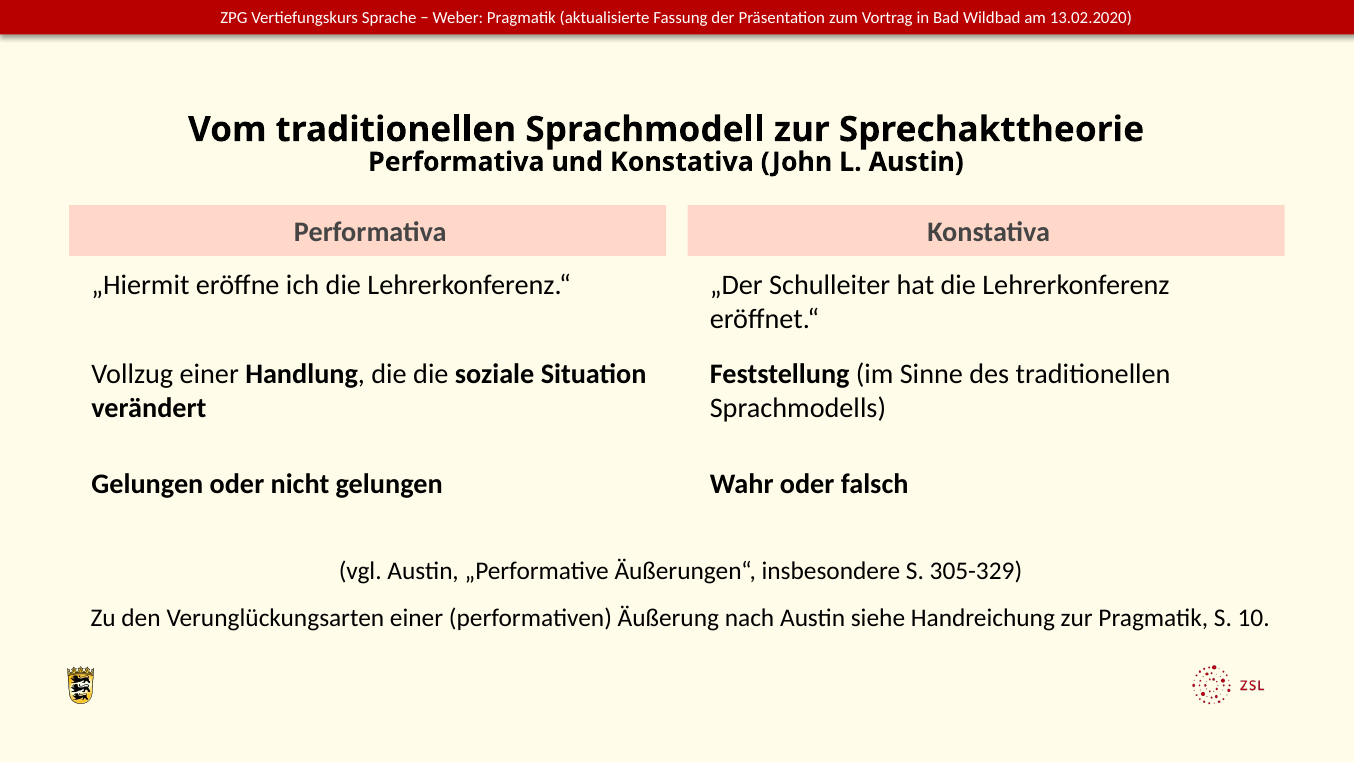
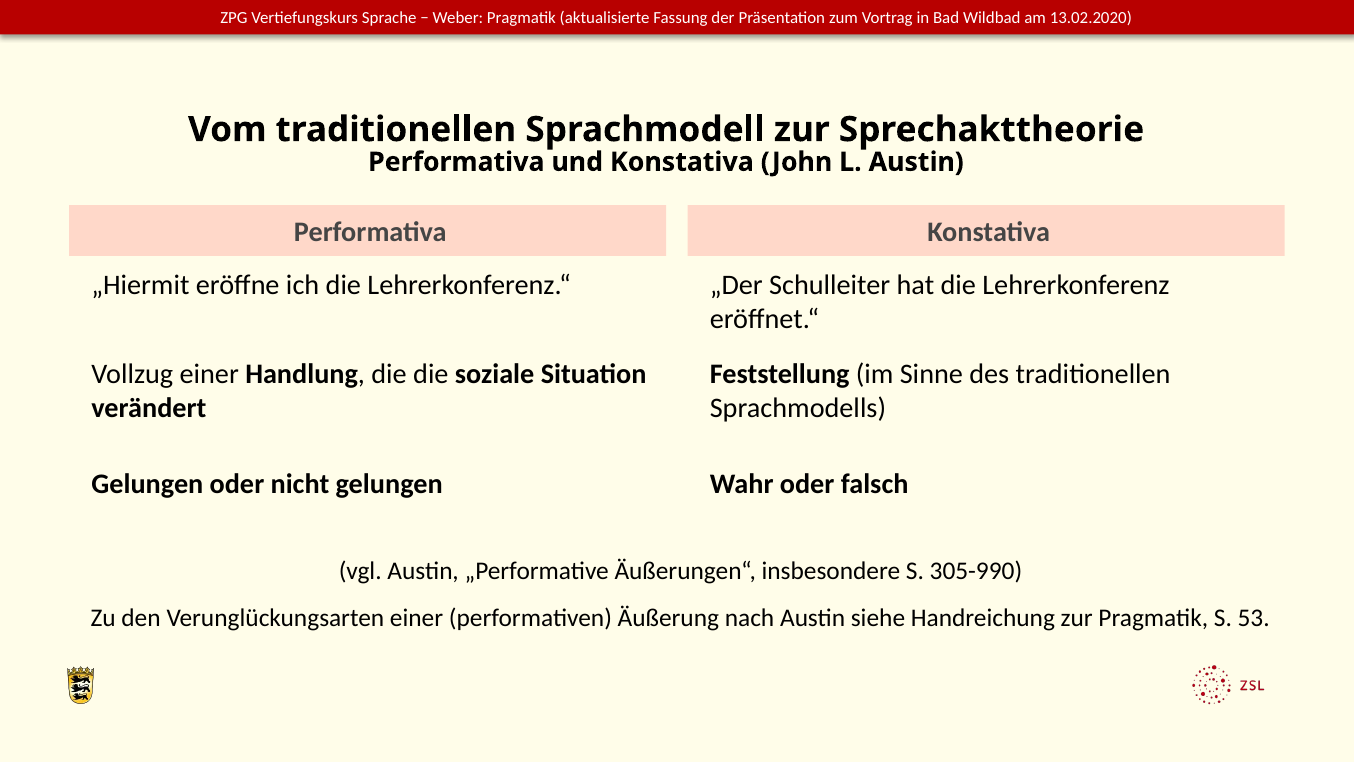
305-329: 305-329 -> 305-990
10: 10 -> 53
